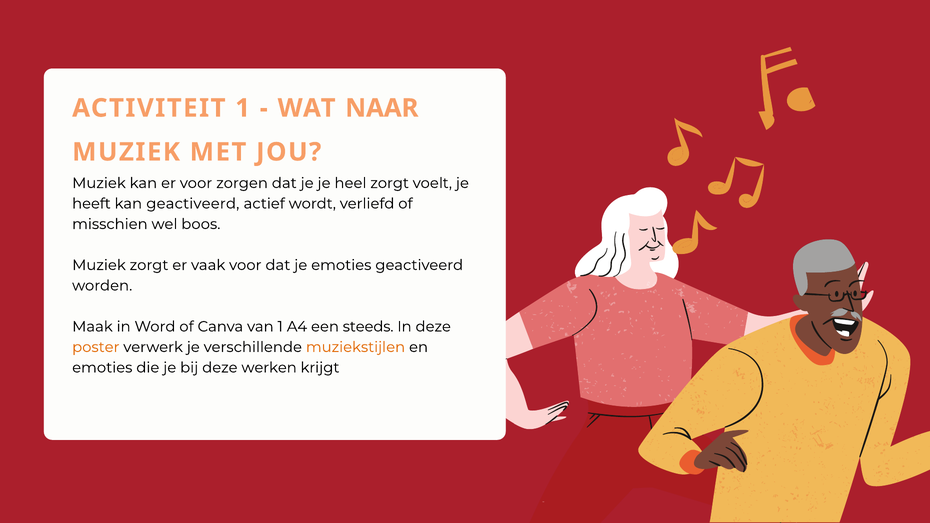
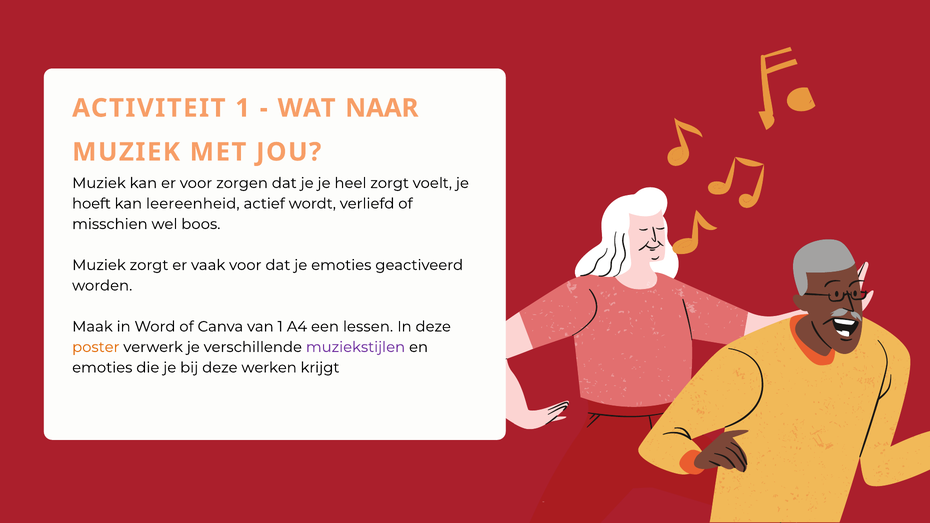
heeft: heeft -> hoeft
kan geactiveerd: geactiveerd -> leereenheid
steeds: steeds -> lessen
muziekstijlen colour: orange -> purple
